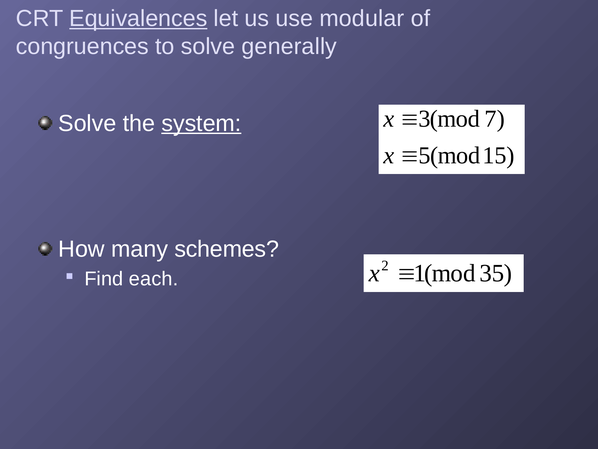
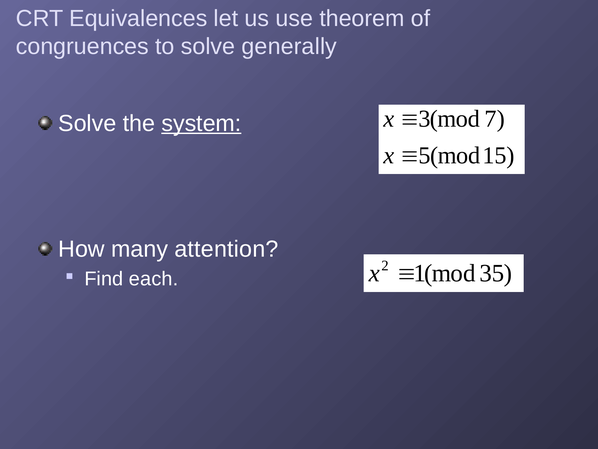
Equivalences underline: present -> none
modular: modular -> theorem
schemes: schemes -> attention
